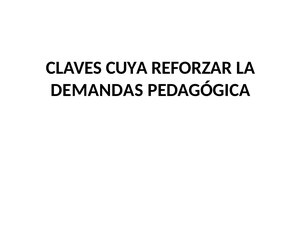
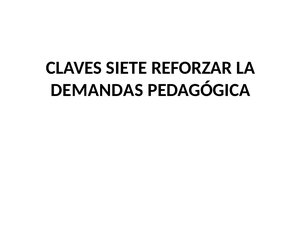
CUYA: CUYA -> SIETE
